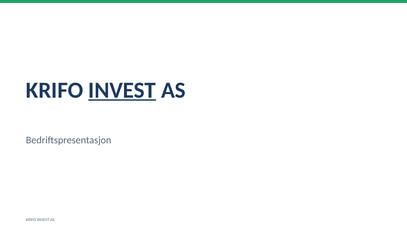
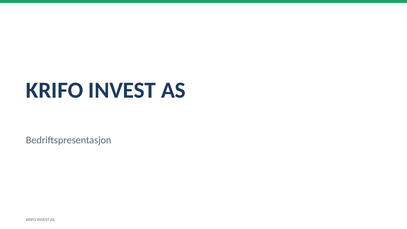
INVEST at (122, 90) underline: present -> none
